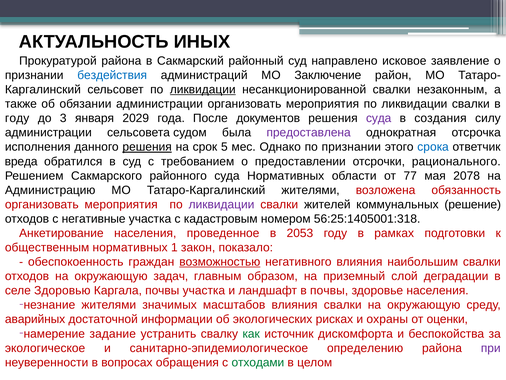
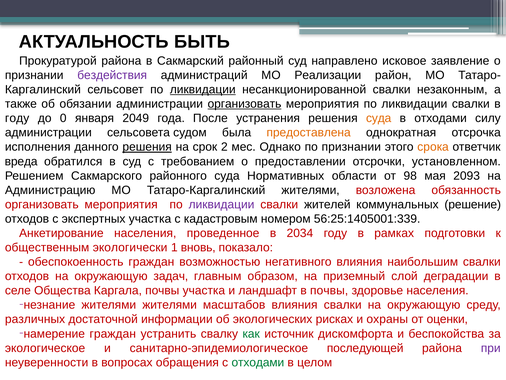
ИНЫХ: ИНЫХ -> БЫТЬ
бездействия colour: blue -> purple
Заключение: Заключение -> Реализации
организовать at (244, 104) underline: none -> present
3: 3 -> 0
2029: 2029 -> 2049
документов: документов -> устранения
суда at (379, 118) colour: purple -> orange
в создания: создания -> отходами
предоставлена colour: purple -> orange
5: 5 -> 2
срока colour: blue -> orange
рационального: рационального -> установленном
77: 77 -> 98
2078: 2078 -> 2093
негативные: негативные -> экспертных
56:25:1405001:318: 56:25:1405001:318 -> 56:25:1405001:339
2053: 2053 -> 2034
общественным нормативных: нормативных -> экологически
закон: закон -> вновь
возможностью underline: present -> none
Здоровью: Здоровью -> Общества
жителями значимых: значимых -> жителями
аварийных: аварийных -> различных
намерение задание: задание -> граждан
определению: определению -> последующей
